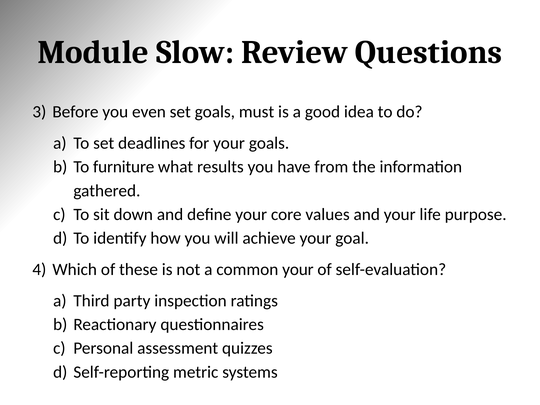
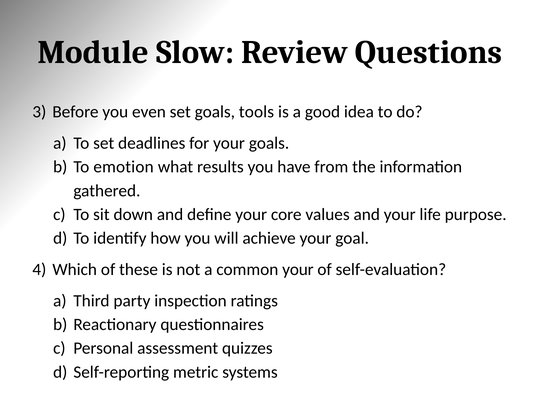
must: must -> tools
furniture: furniture -> emotion
